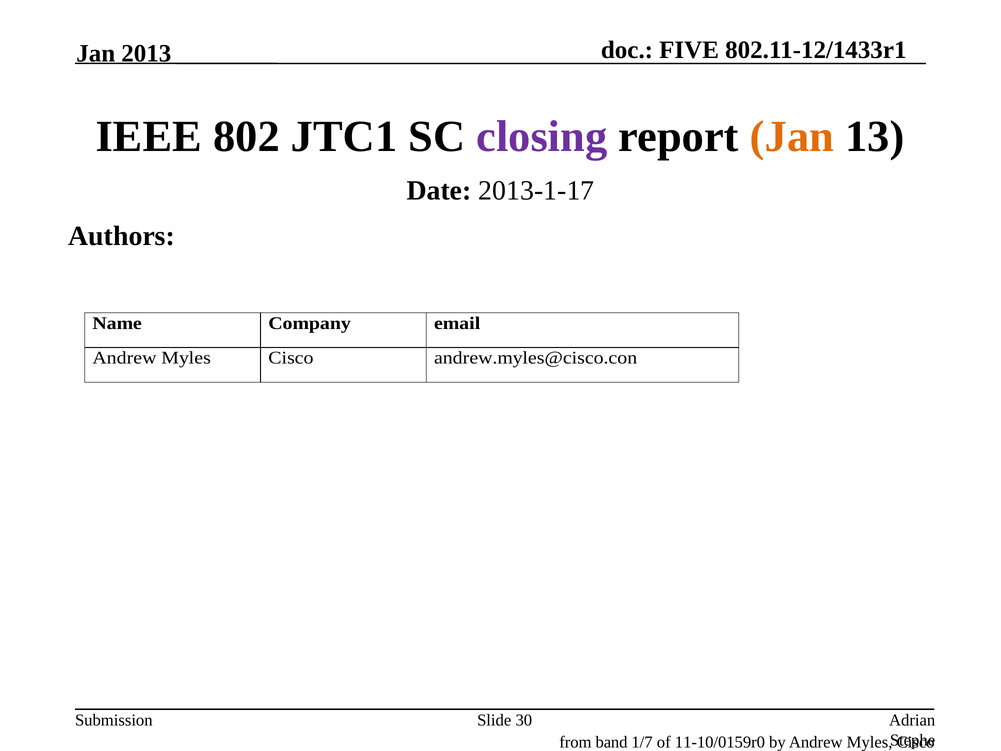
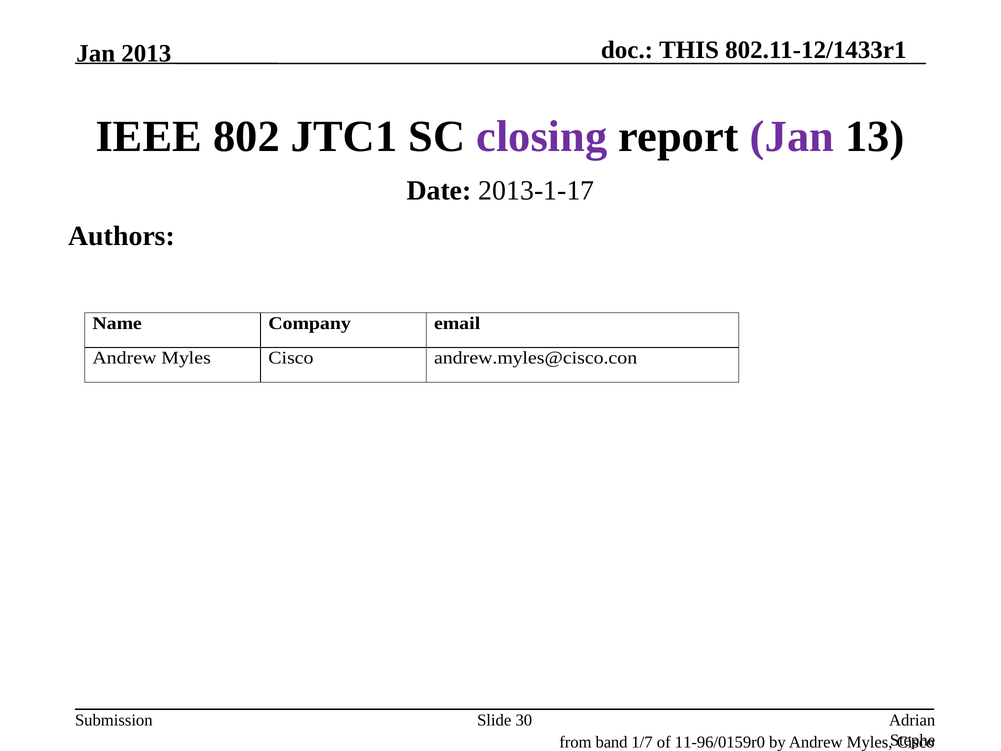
FIVE: FIVE -> THIS
Jan at (792, 137) colour: orange -> purple
11-10/0159r0: 11-10/0159r0 -> 11-96/0159r0
